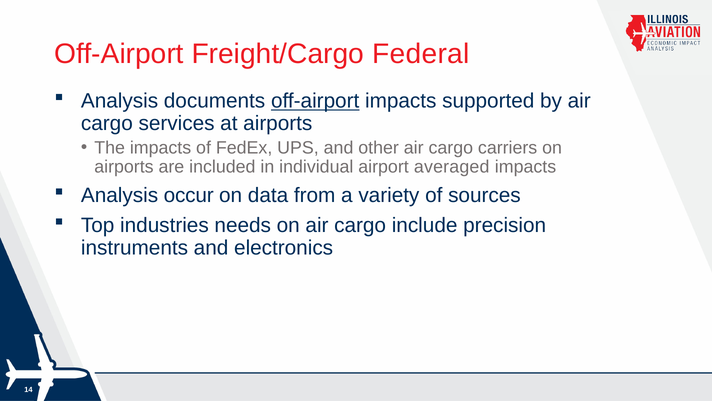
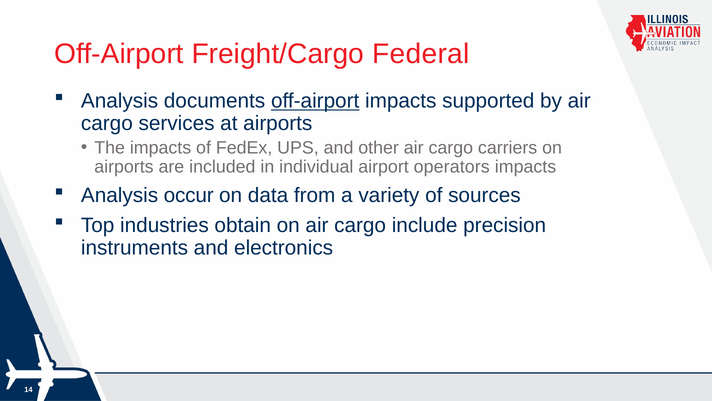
averaged: averaged -> operators
needs: needs -> obtain
